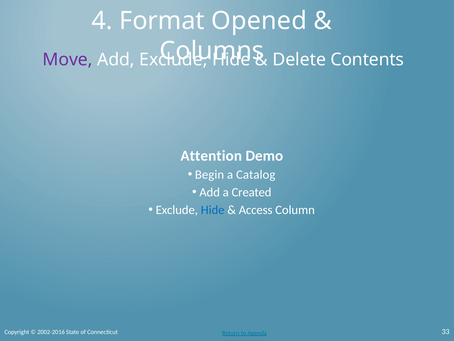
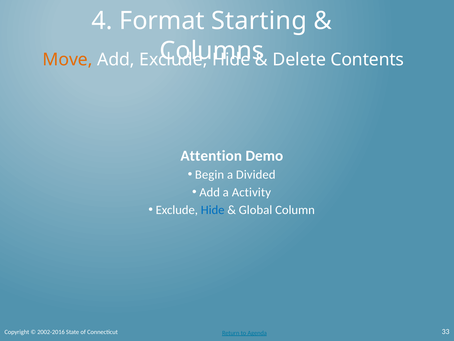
Opened: Opened -> Starting
Move colour: purple -> orange
Catalog: Catalog -> Divided
Created: Created -> Activity
Access: Access -> Global
